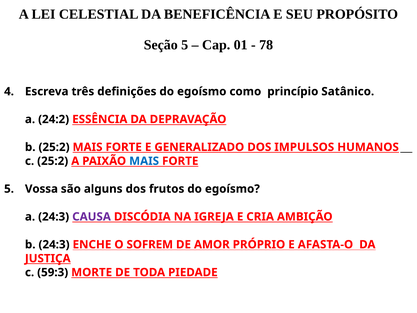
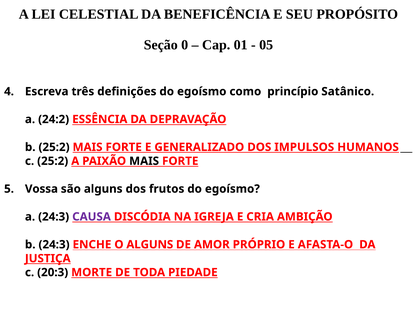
Seção 5: 5 -> 0
78: 78 -> 05
MAIS at (144, 161) colour: blue -> black
O SOFREM: SOFREM -> ALGUNS
59:3: 59:3 -> 20:3
